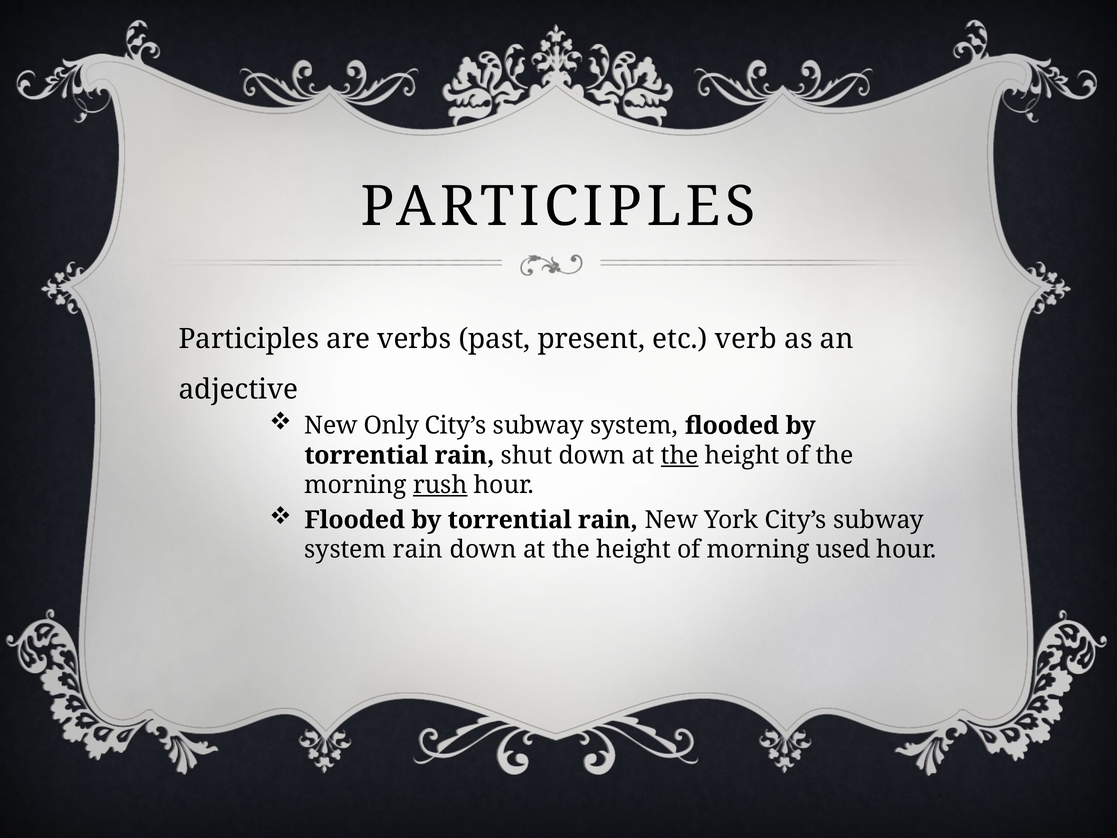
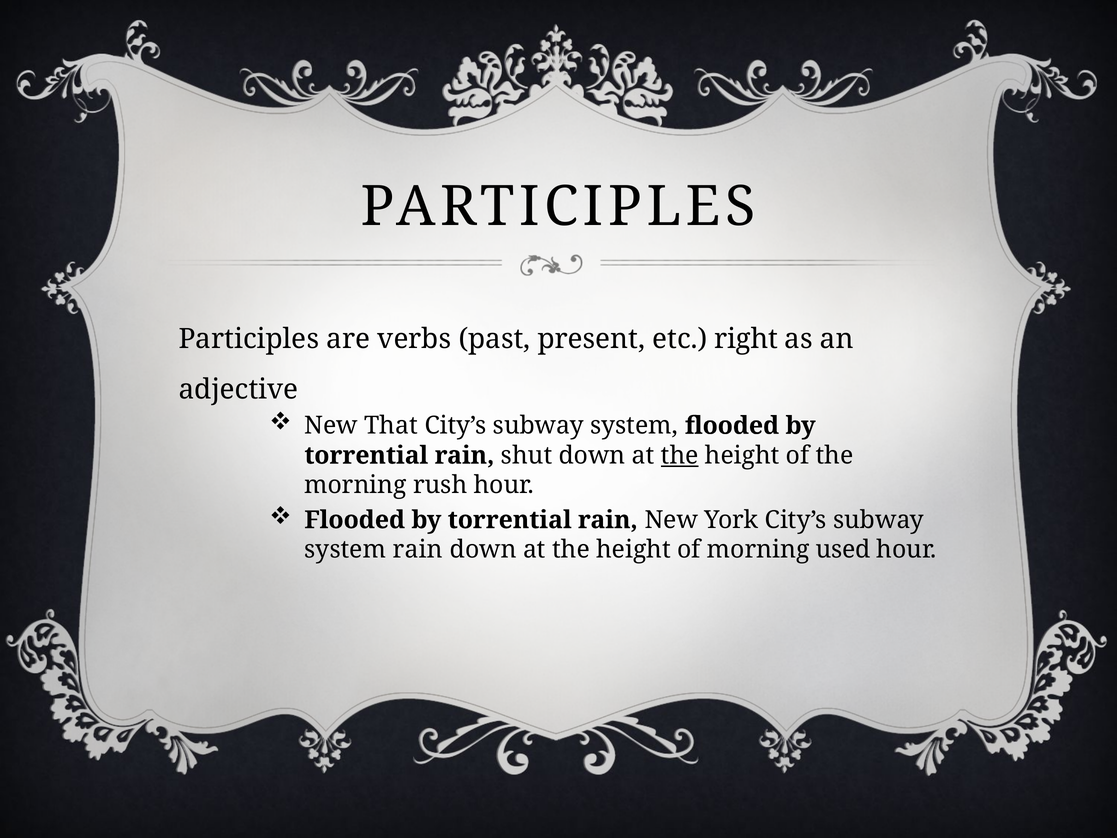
verb: verb -> right
Only: Only -> That
rush underline: present -> none
